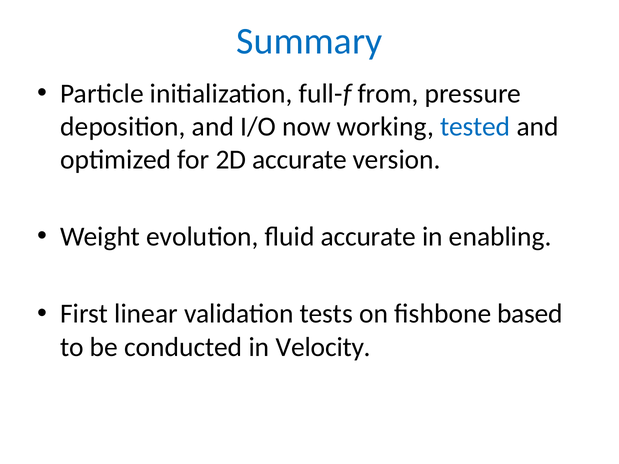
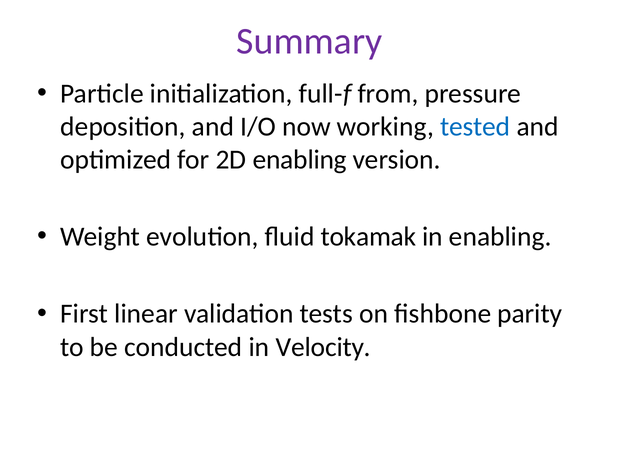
Summary colour: blue -> purple
2D accurate: accurate -> enabling
fluid accurate: accurate -> tokamak
based: based -> parity
